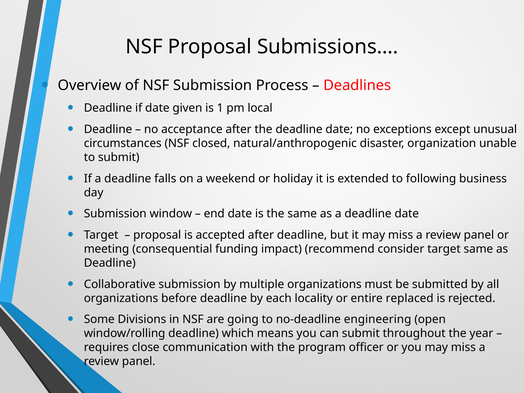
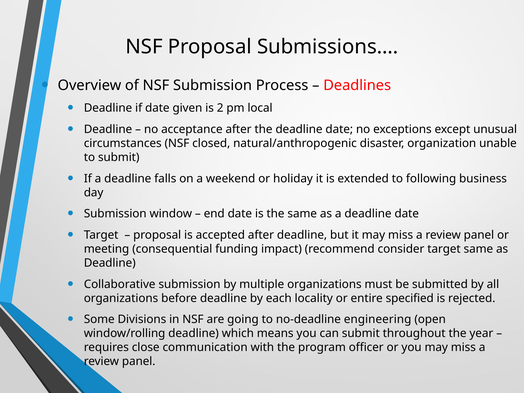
1: 1 -> 2
replaced: replaced -> specified
